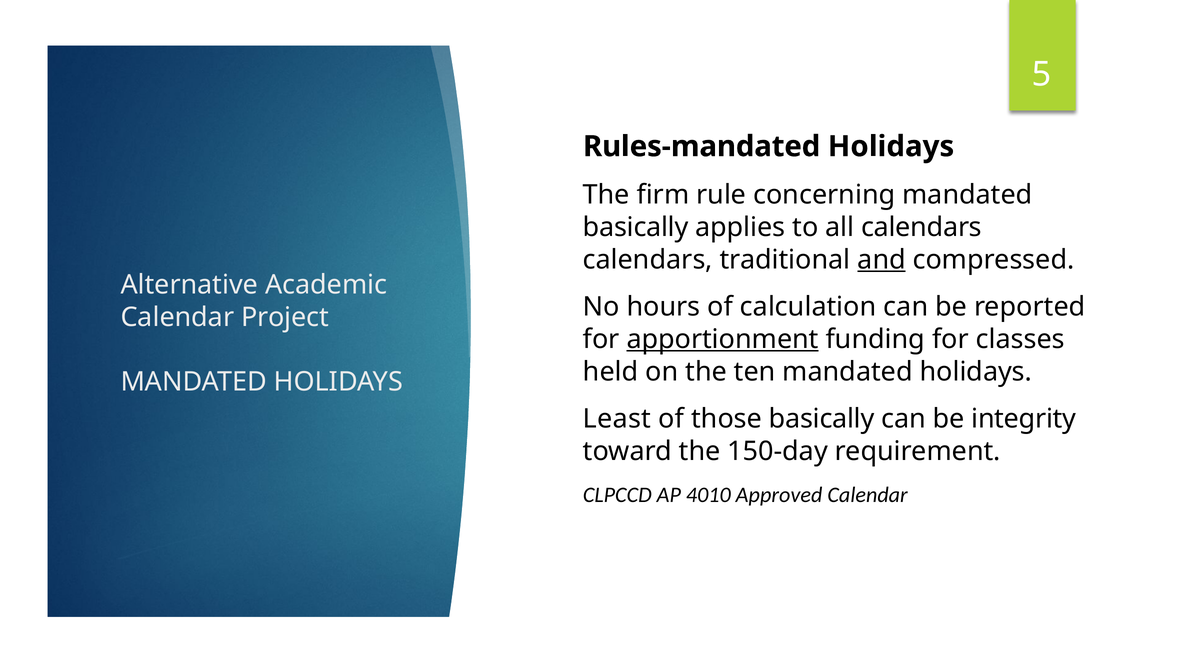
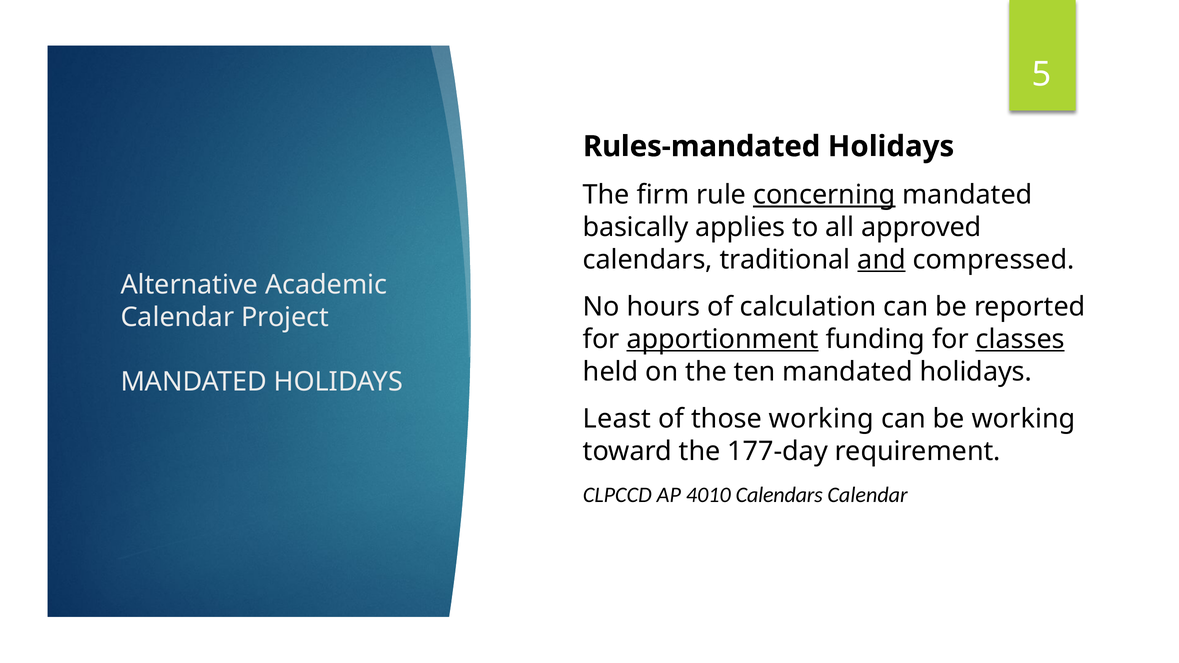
concerning underline: none -> present
all calendars: calendars -> approved
classes underline: none -> present
those basically: basically -> working
be integrity: integrity -> working
150-day: 150-day -> 177-day
4010 Approved: Approved -> Calendars
